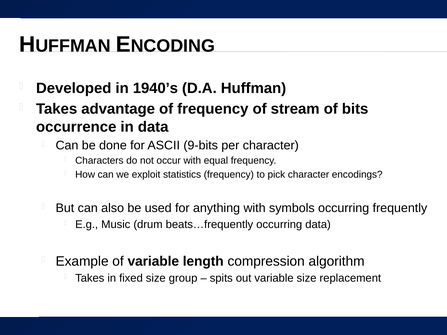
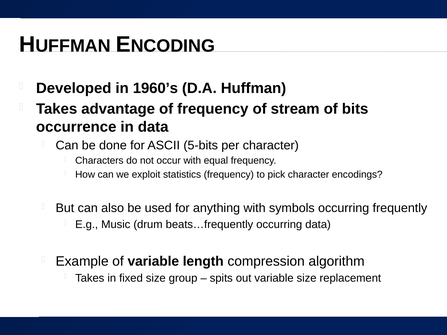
1940’s: 1940’s -> 1960’s
9-bits: 9-bits -> 5-bits
